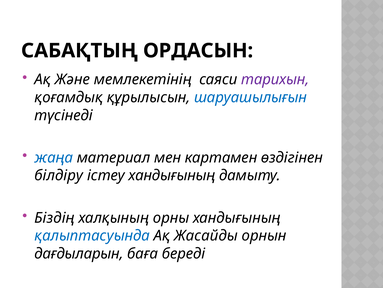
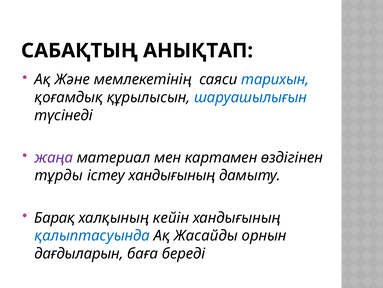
ОРДАСЫН: ОРДАСЫН -> АНЫҚТАП
тарихын colour: purple -> blue
жаңа colour: blue -> purple
білдіру: білдіру -> тұрды
Біздің: Біздің -> Барақ
орны: орны -> кейін
